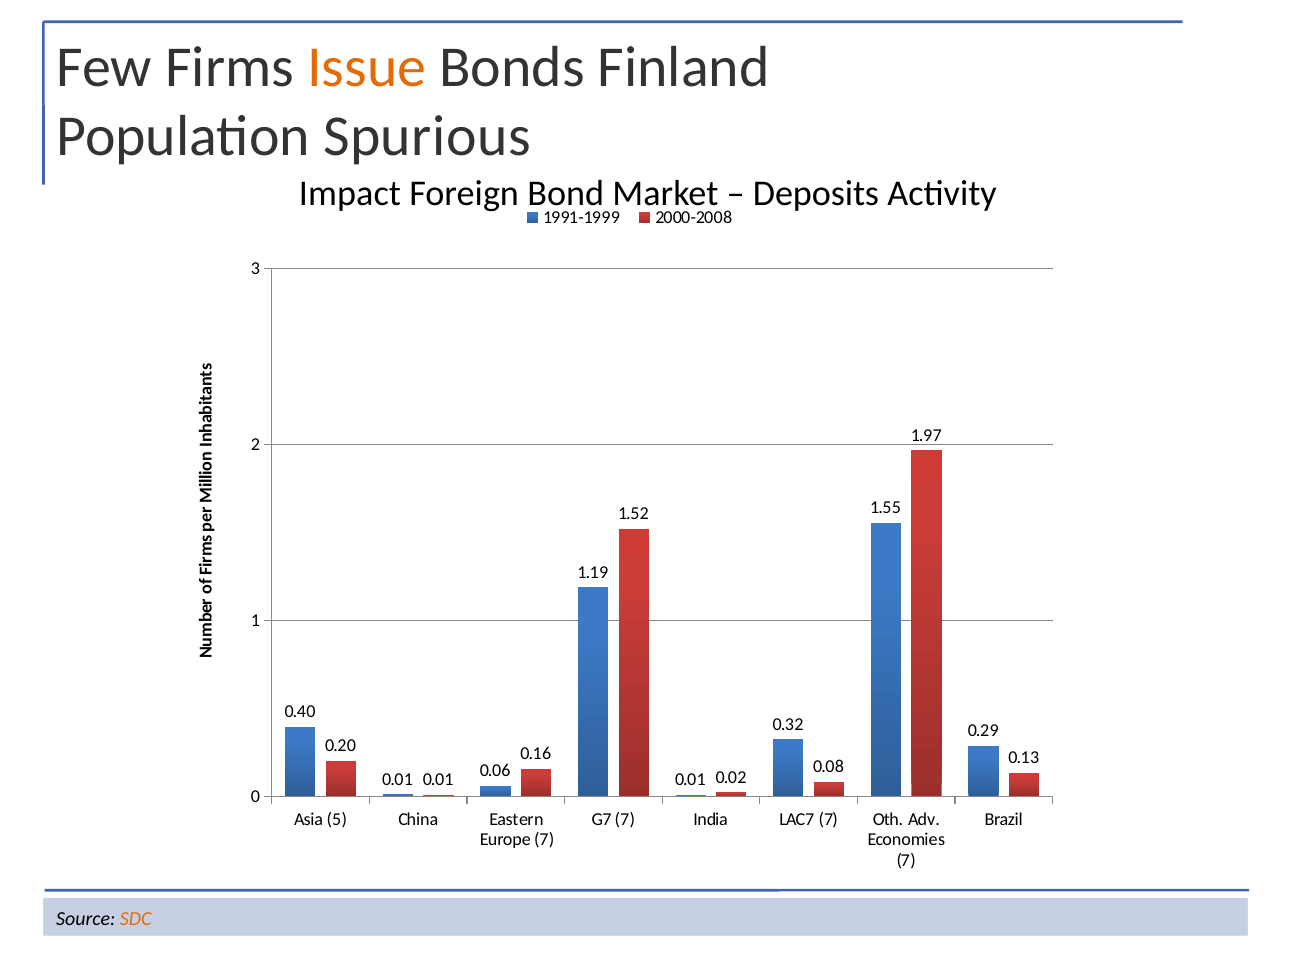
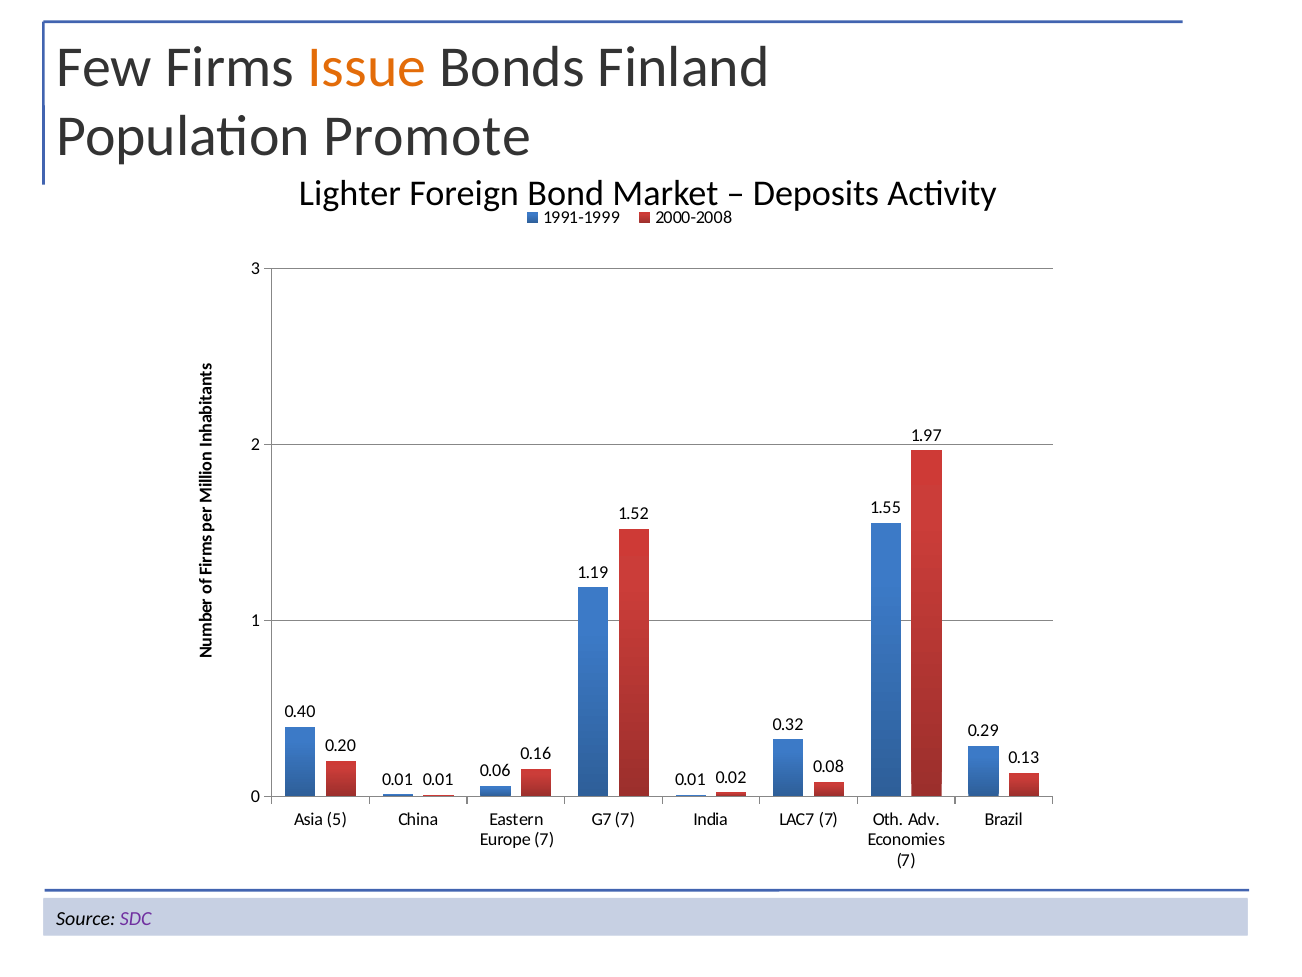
Spurious: Spurious -> Promote
Impact: Impact -> Lighter
SDC colour: orange -> purple
